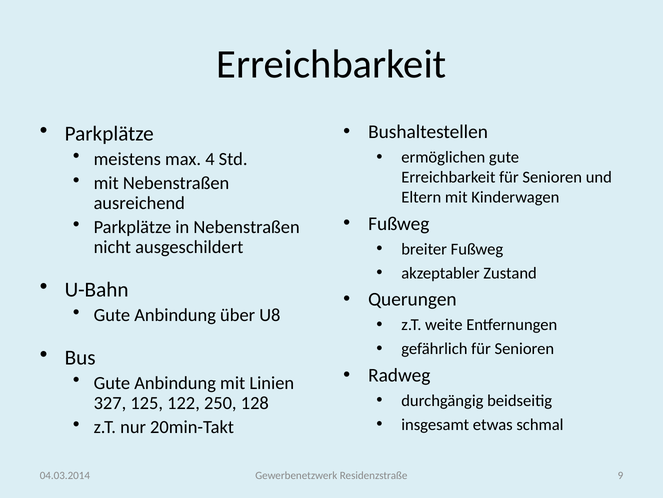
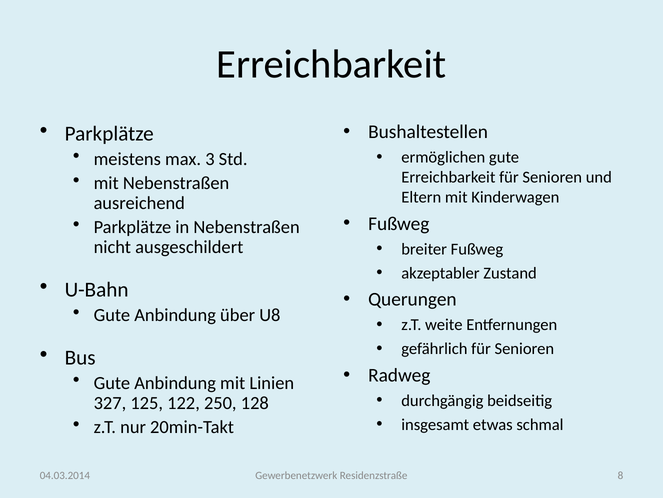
4: 4 -> 3
9: 9 -> 8
